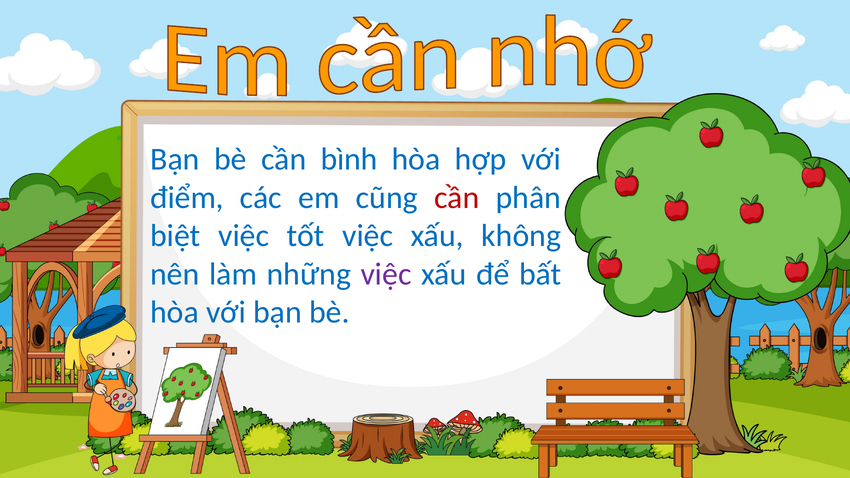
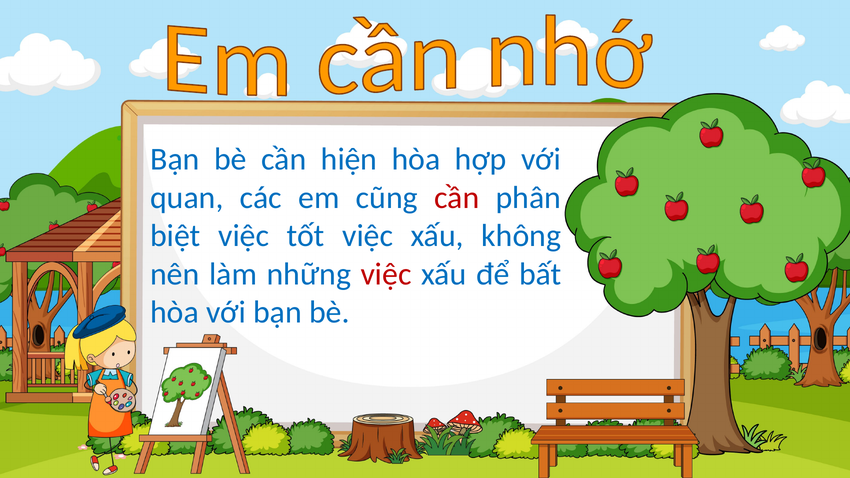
bình: bình -> hiện
điểm: điểm -> quan
việc at (386, 274) colour: purple -> red
